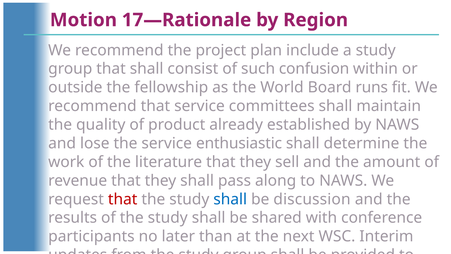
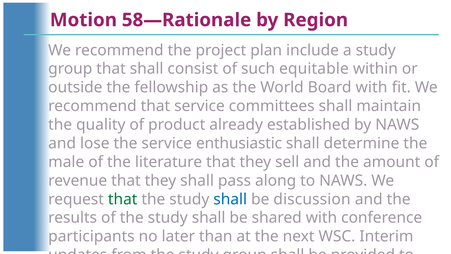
17—Rationale: 17—Rationale -> 58—Rationale
confusion: confusion -> equitable
Board runs: runs -> with
work: work -> male
that at (123, 199) colour: red -> green
